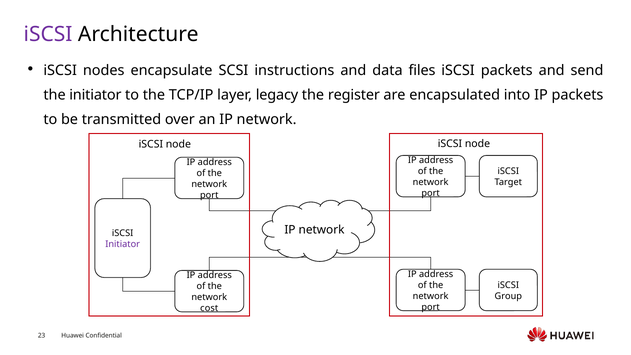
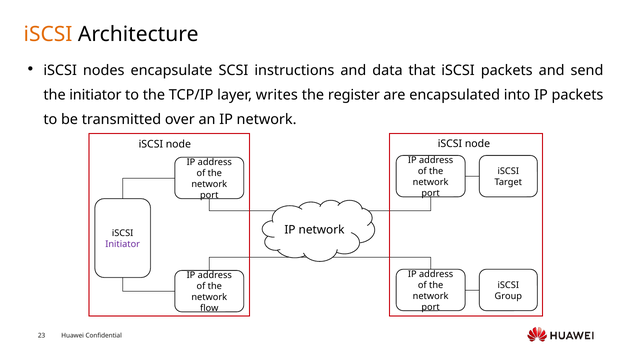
iSCSI at (48, 34) colour: purple -> orange
files: files -> that
legacy: legacy -> writes
cost: cost -> flow
